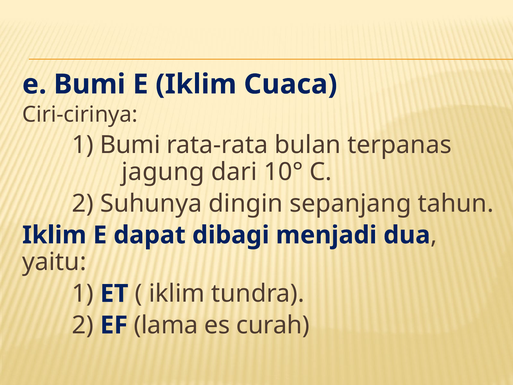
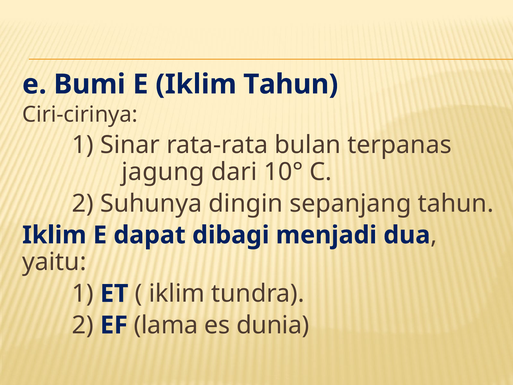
Iklim Cuaca: Cuaca -> Tahun
1 Bumi: Bumi -> Sinar
curah: curah -> dunia
